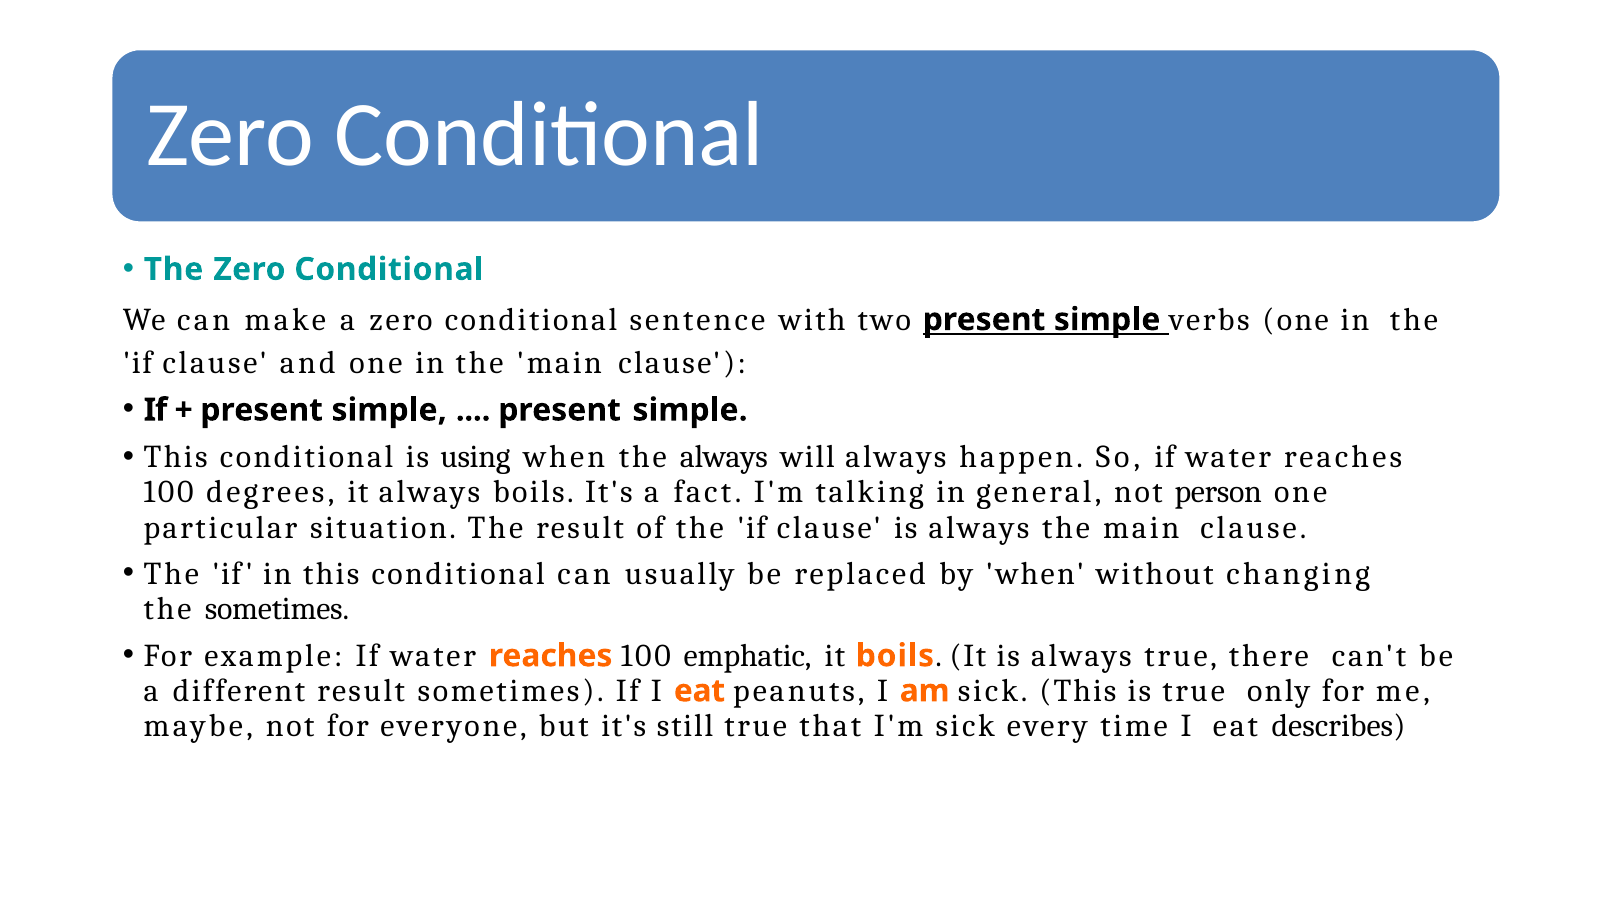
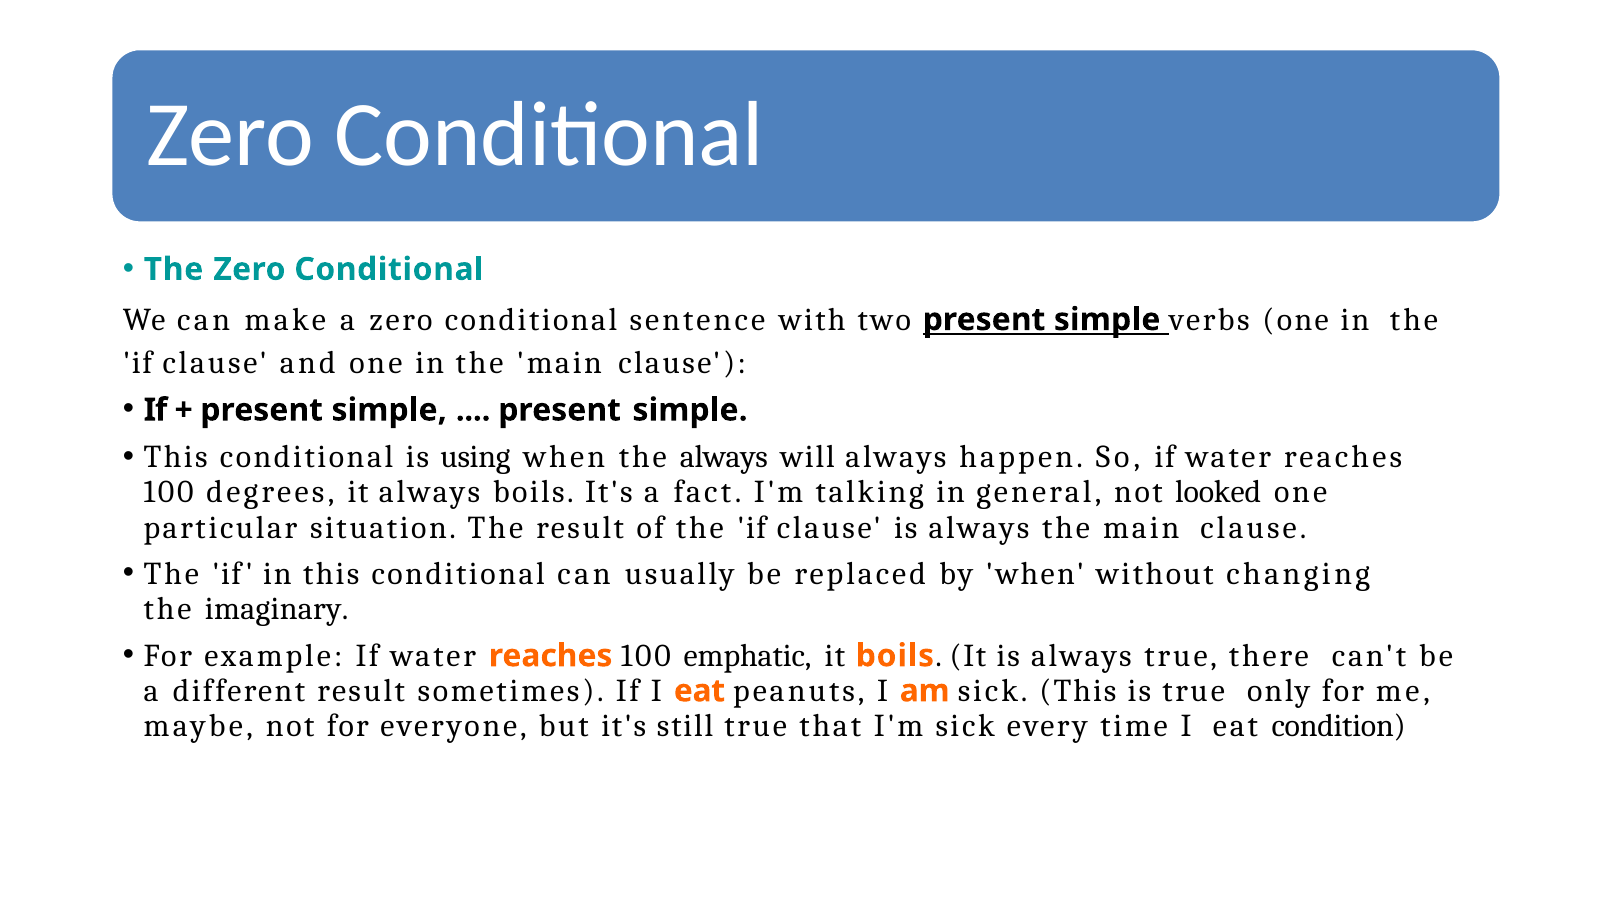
person: person -> looked
the sometimes: sometimes -> imaginary
describes: describes -> condition
